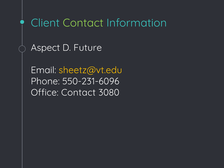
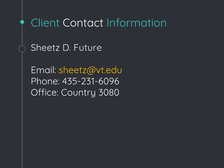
Contact at (83, 23) colour: light green -> white
Aspect: Aspect -> Sheetz
550-231-6096: 550-231-6096 -> 435-231-6096
Office Contact: Contact -> Country
